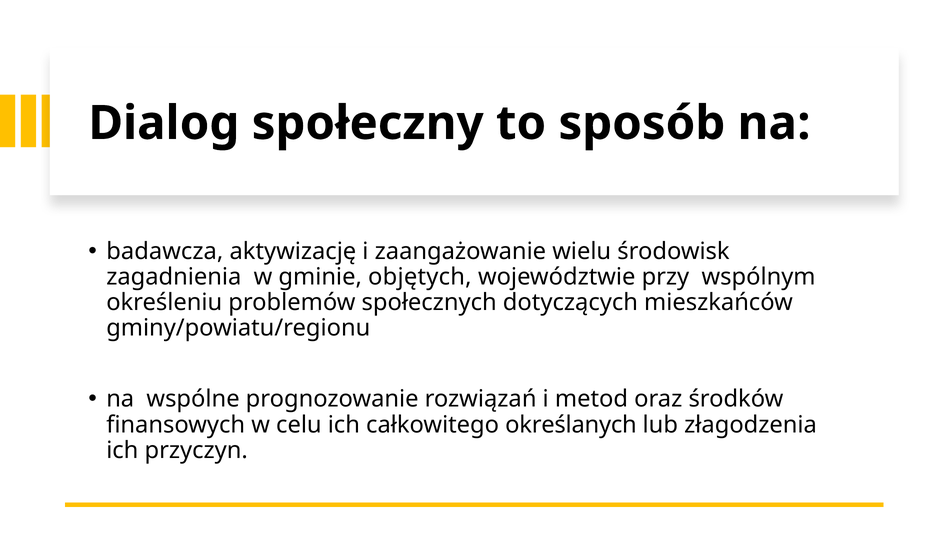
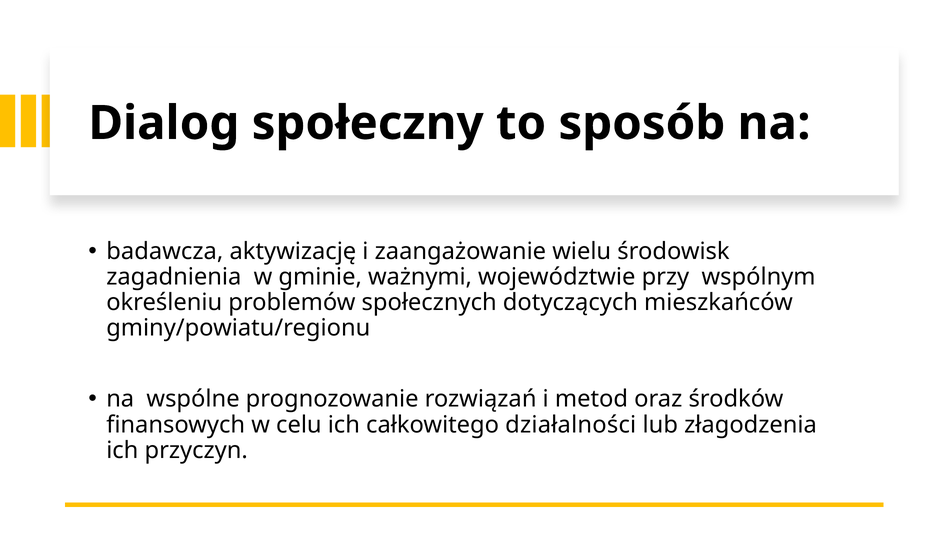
objętych: objętych -> ważnymi
określanych: określanych -> działalności
